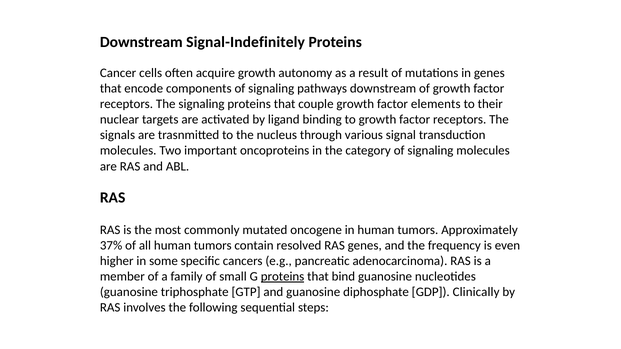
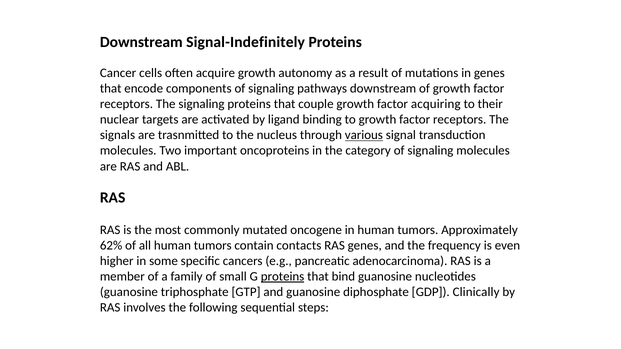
elements: elements -> acquiring
various underline: none -> present
37%: 37% -> 62%
resolved: resolved -> contacts
